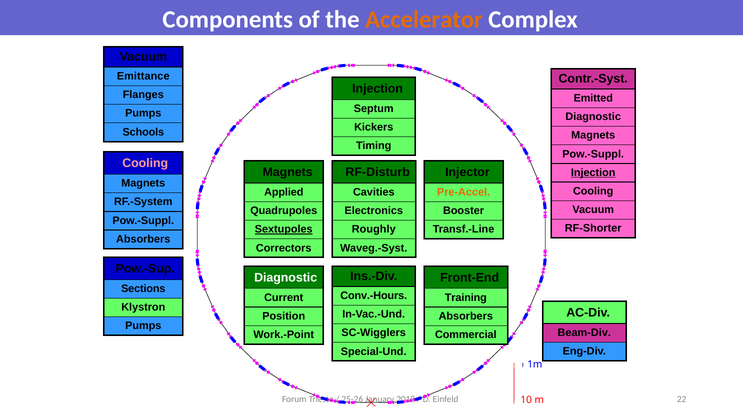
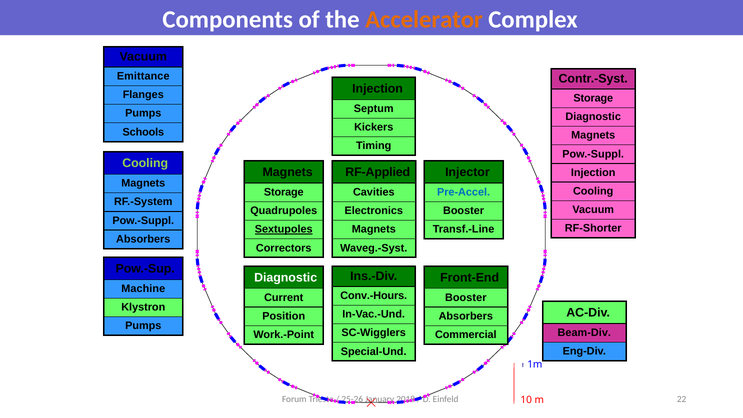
Emitted at (593, 98): Emitted -> Storage
Cooling at (145, 163) colour: pink -> light green
RF-Disturb: RF-Disturb -> RF-Applied
Injection at (593, 173) underline: present -> none
Applied at (284, 192): Applied -> Storage
Pre-Accel colour: orange -> blue
Roughly at (374, 229): Roughly -> Magnets
Sections: Sections -> Machine
Training at (466, 297): Training -> Booster
